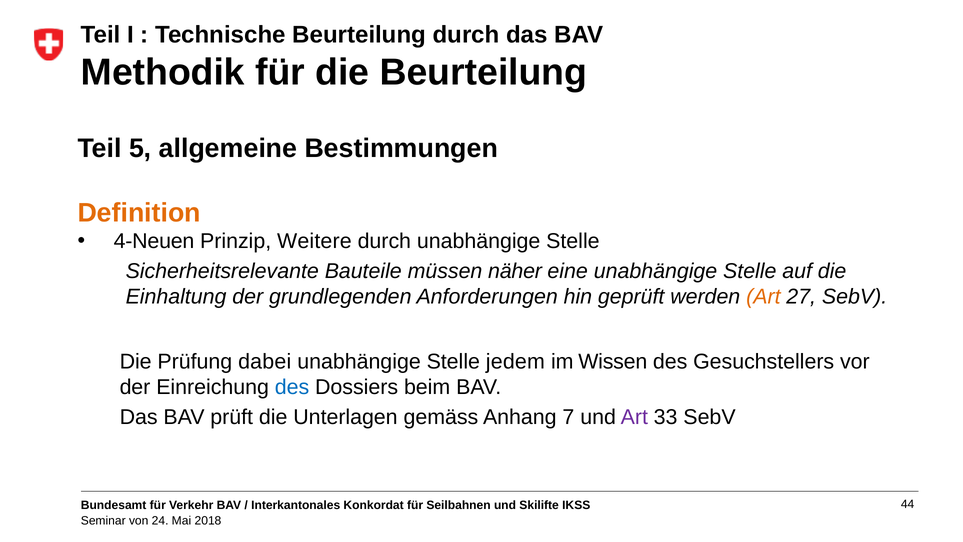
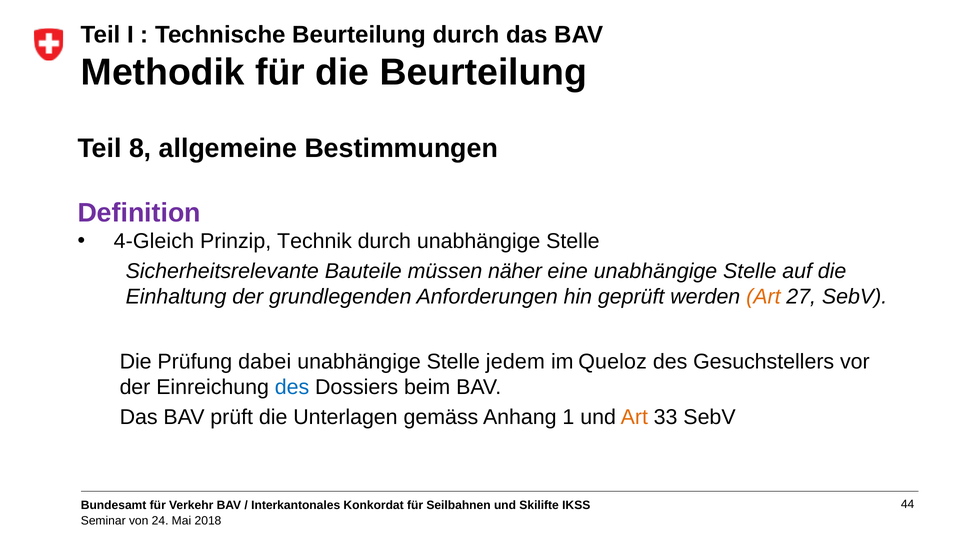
5: 5 -> 8
Definition colour: orange -> purple
4-Neuen: 4-Neuen -> 4-Gleich
Weitere: Weitere -> Technik
Wissen: Wissen -> Queloz
7: 7 -> 1
Art at (634, 417) colour: purple -> orange
